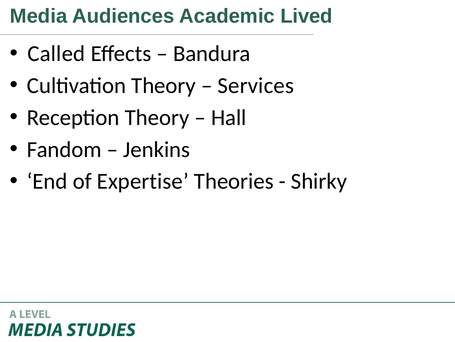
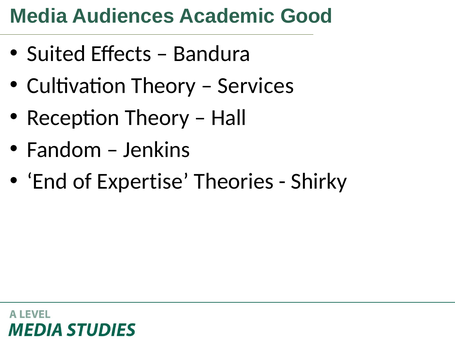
Lived: Lived -> Good
Called: Called -> Suited
